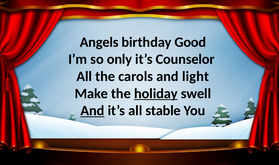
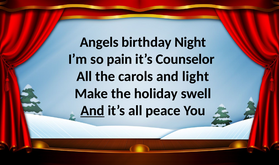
Good: Good -> Night
only: only -> pain
holiday underline: present -> none
stable: stable -> peace
